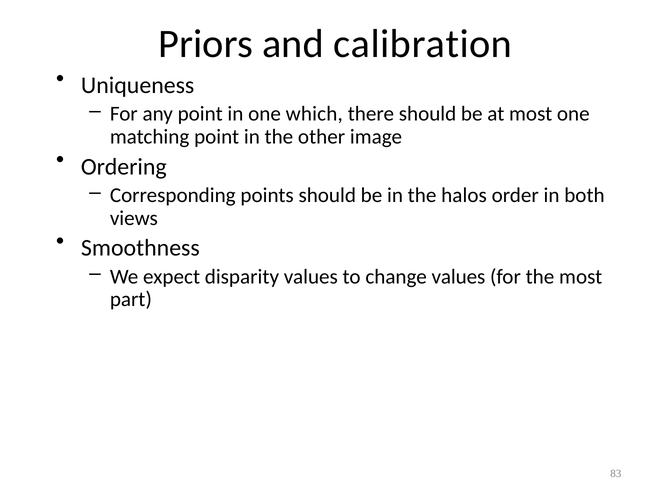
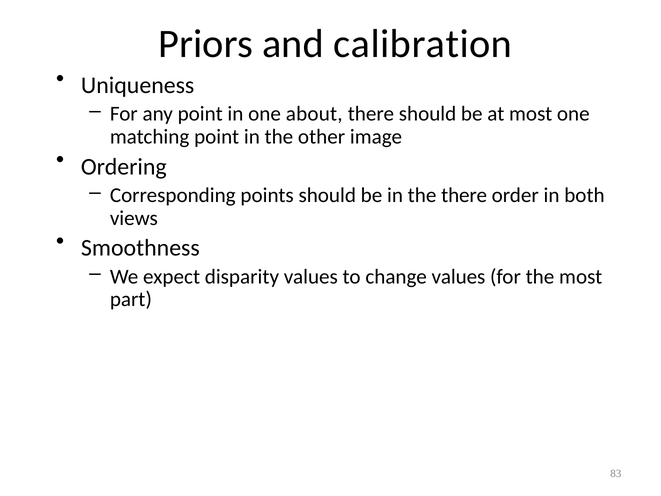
which: which -> about
the halos: halos -> there
